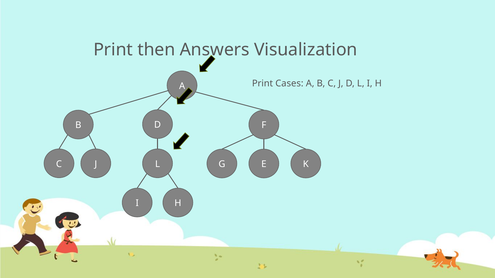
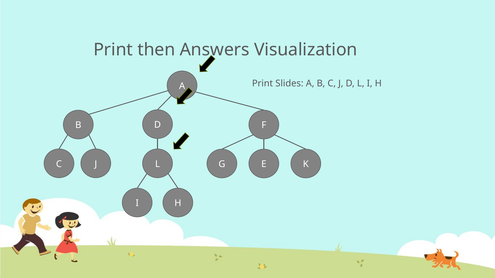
Cases: Cases -> Slides
